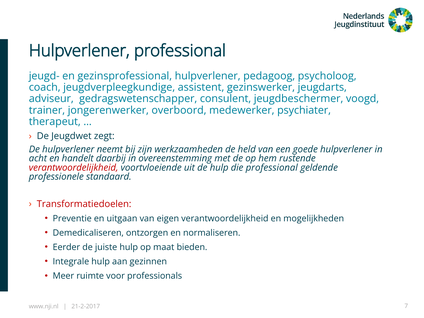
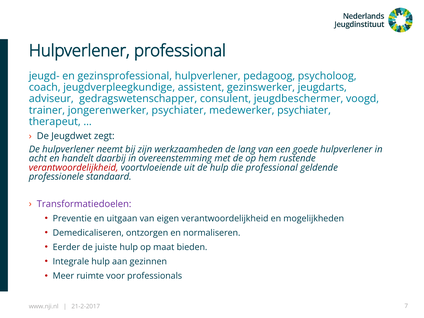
jongerenwerker overboord: overboord -> psychiater
held: held -> lang
Transformatiedoelen colour: red -> purple
